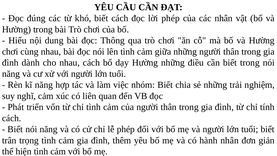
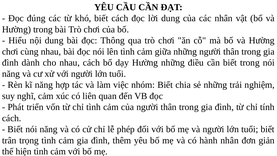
lời phép: phép -> dung
